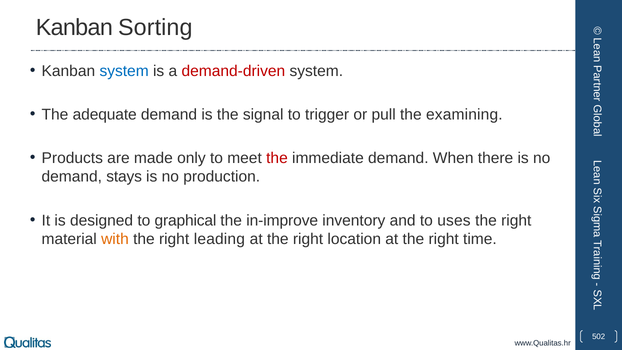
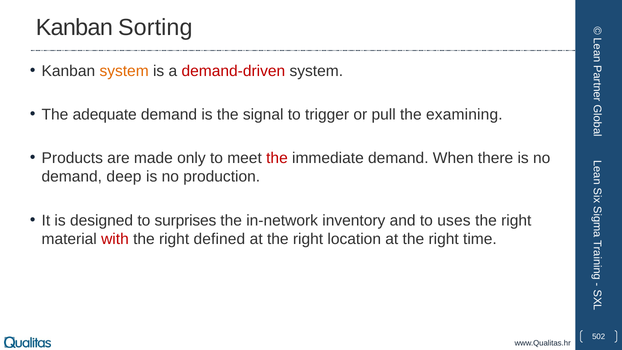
system at (124, 71) colour: blue -> orange
stays: stays -> deep
graphical: graphical -> surprises
in-improve: in-improve -> in-network
with colour: orange -> red
leading: leading -> defined
